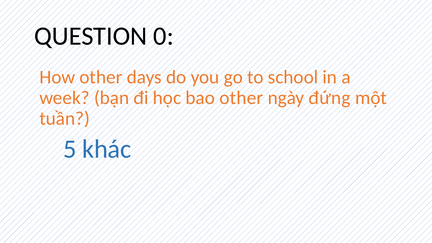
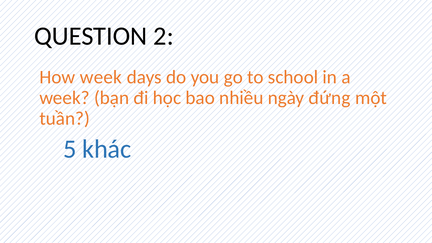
0: 0 -> 2
How other: other -> week
bao other: other -> nhiều
